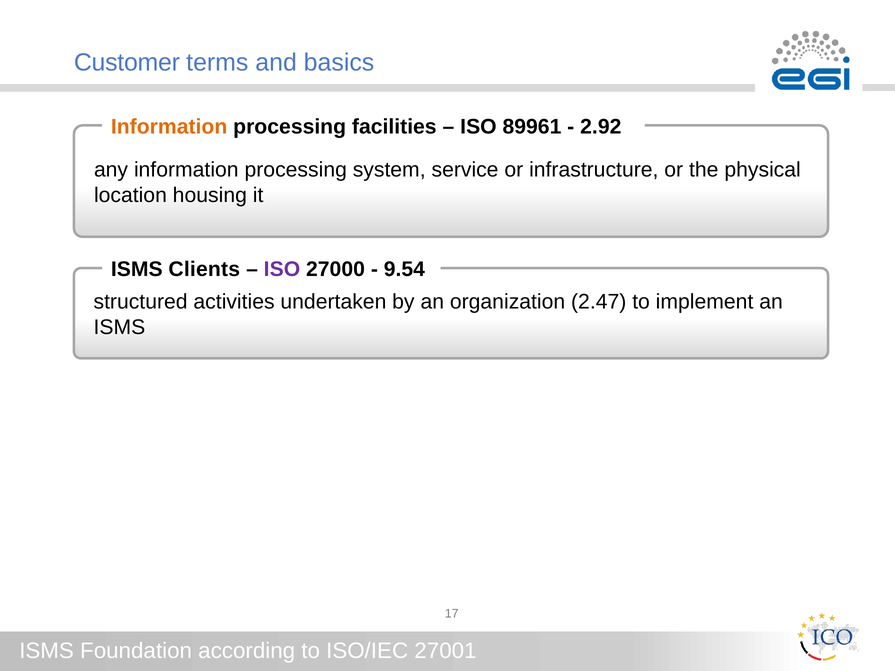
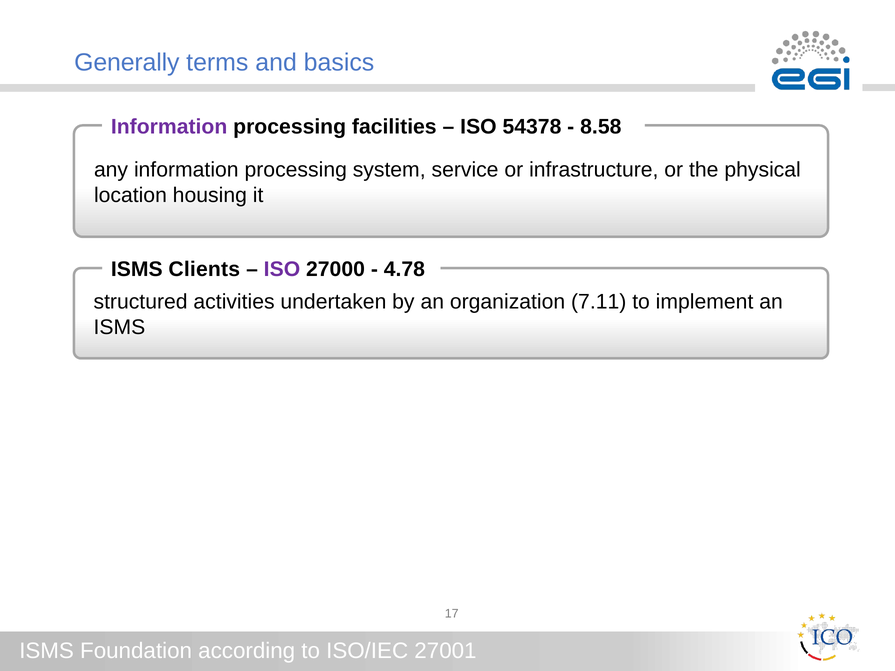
Customer: Customer -> Generally
Information at (169, 127) colour: orange -> purple
89961: 89961 -> 54378
2.92: 2.92 -> 8.58
9.54: 9.54 -> 4.78
2.47: 2.47 -> 7.11
